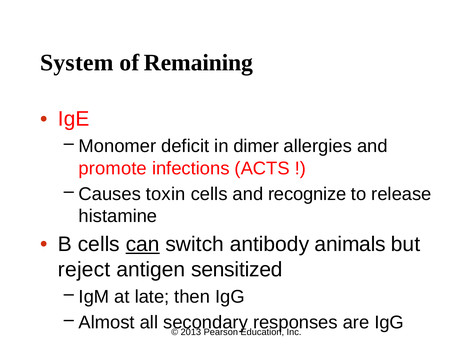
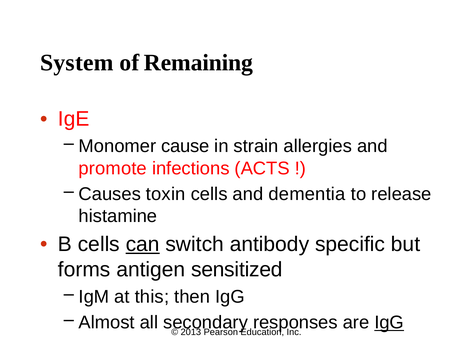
deficit: deficit -> cause
dimer: dimer -> strain
recognize: recognize -> dementia
animals: animals -> specific
reject: reject -> forms
late: late -> this
IgG at (389, 322) underline: none -> present
